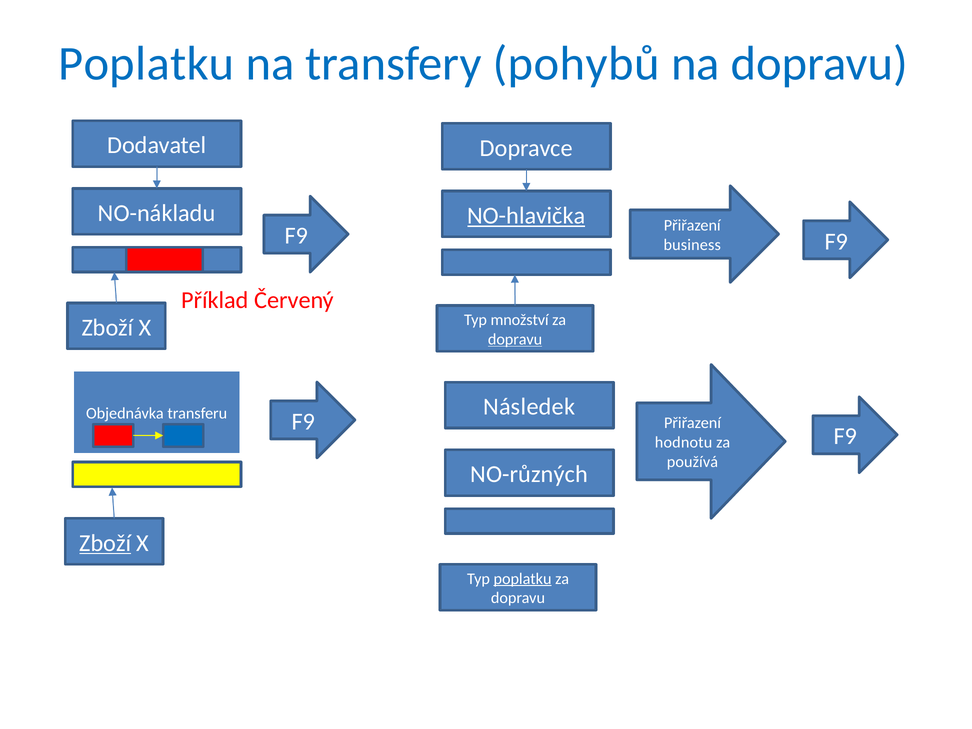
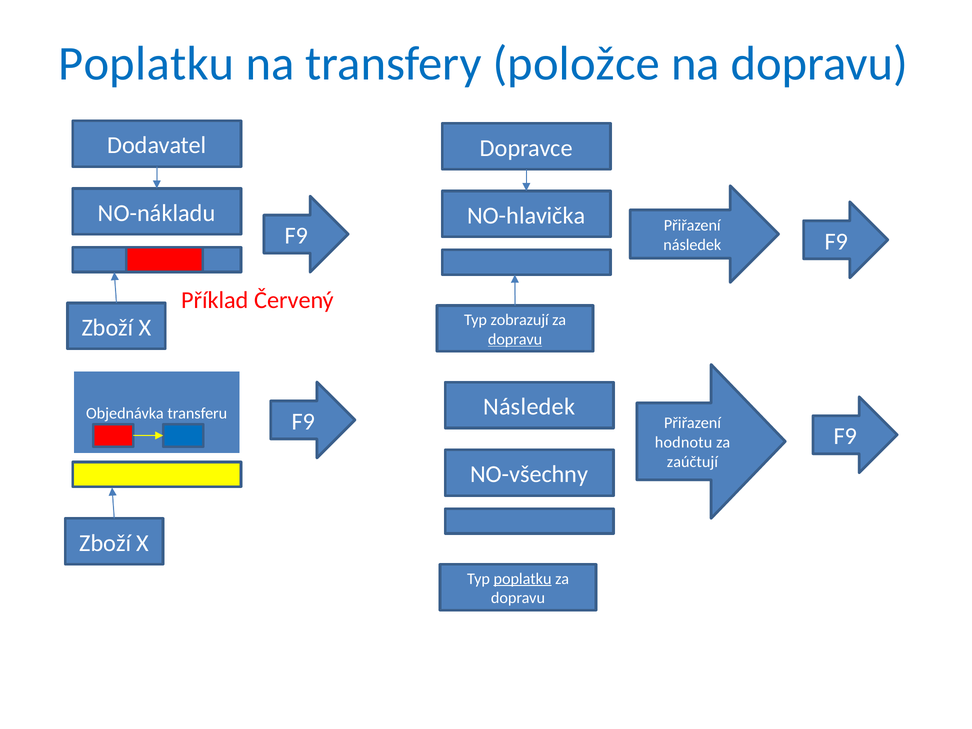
pohybů: pohybů -> položce
NO-hlavička underline: present -> none
business at (692, 245): business -> následek
množství: množství -> zobrazují
používá: používá -> zaúčtují
NO-různých: NO-různých -> NO-všechny
Zboží at (105, 543) underline: present -> none
